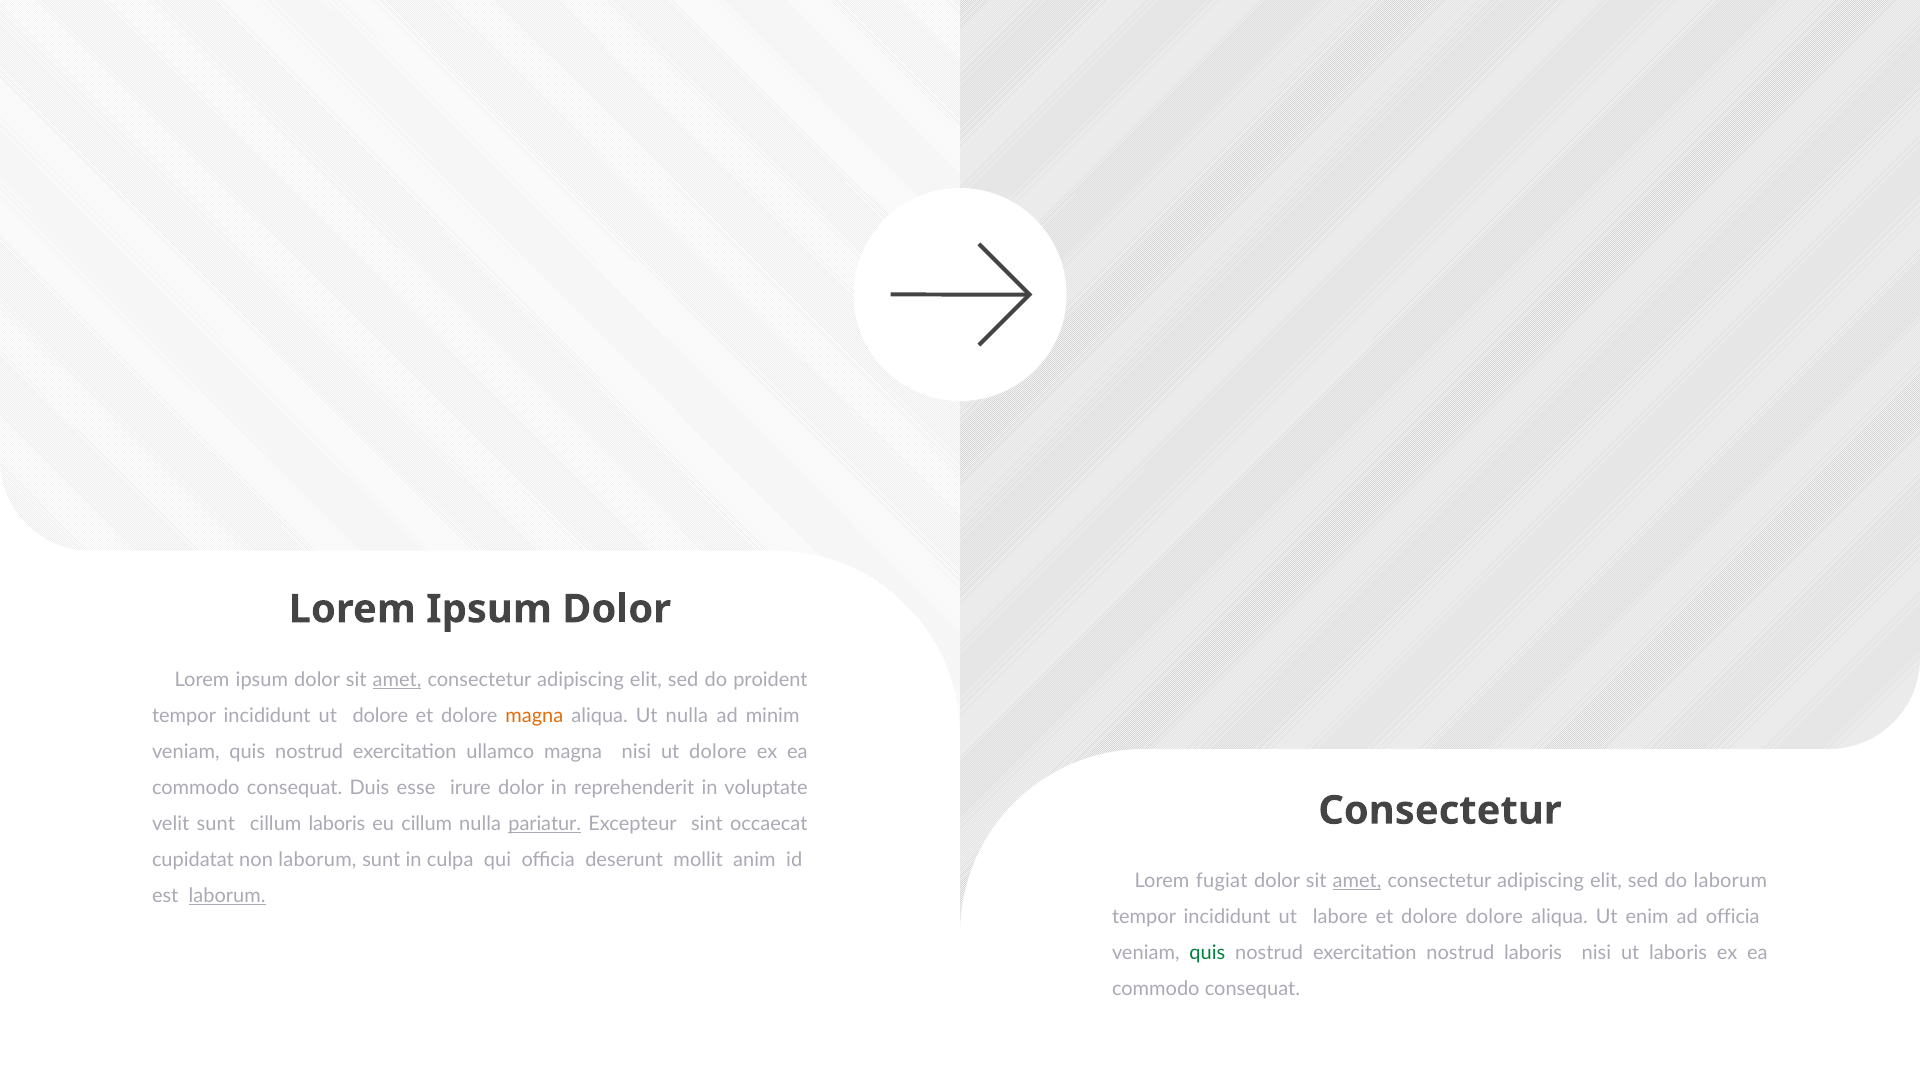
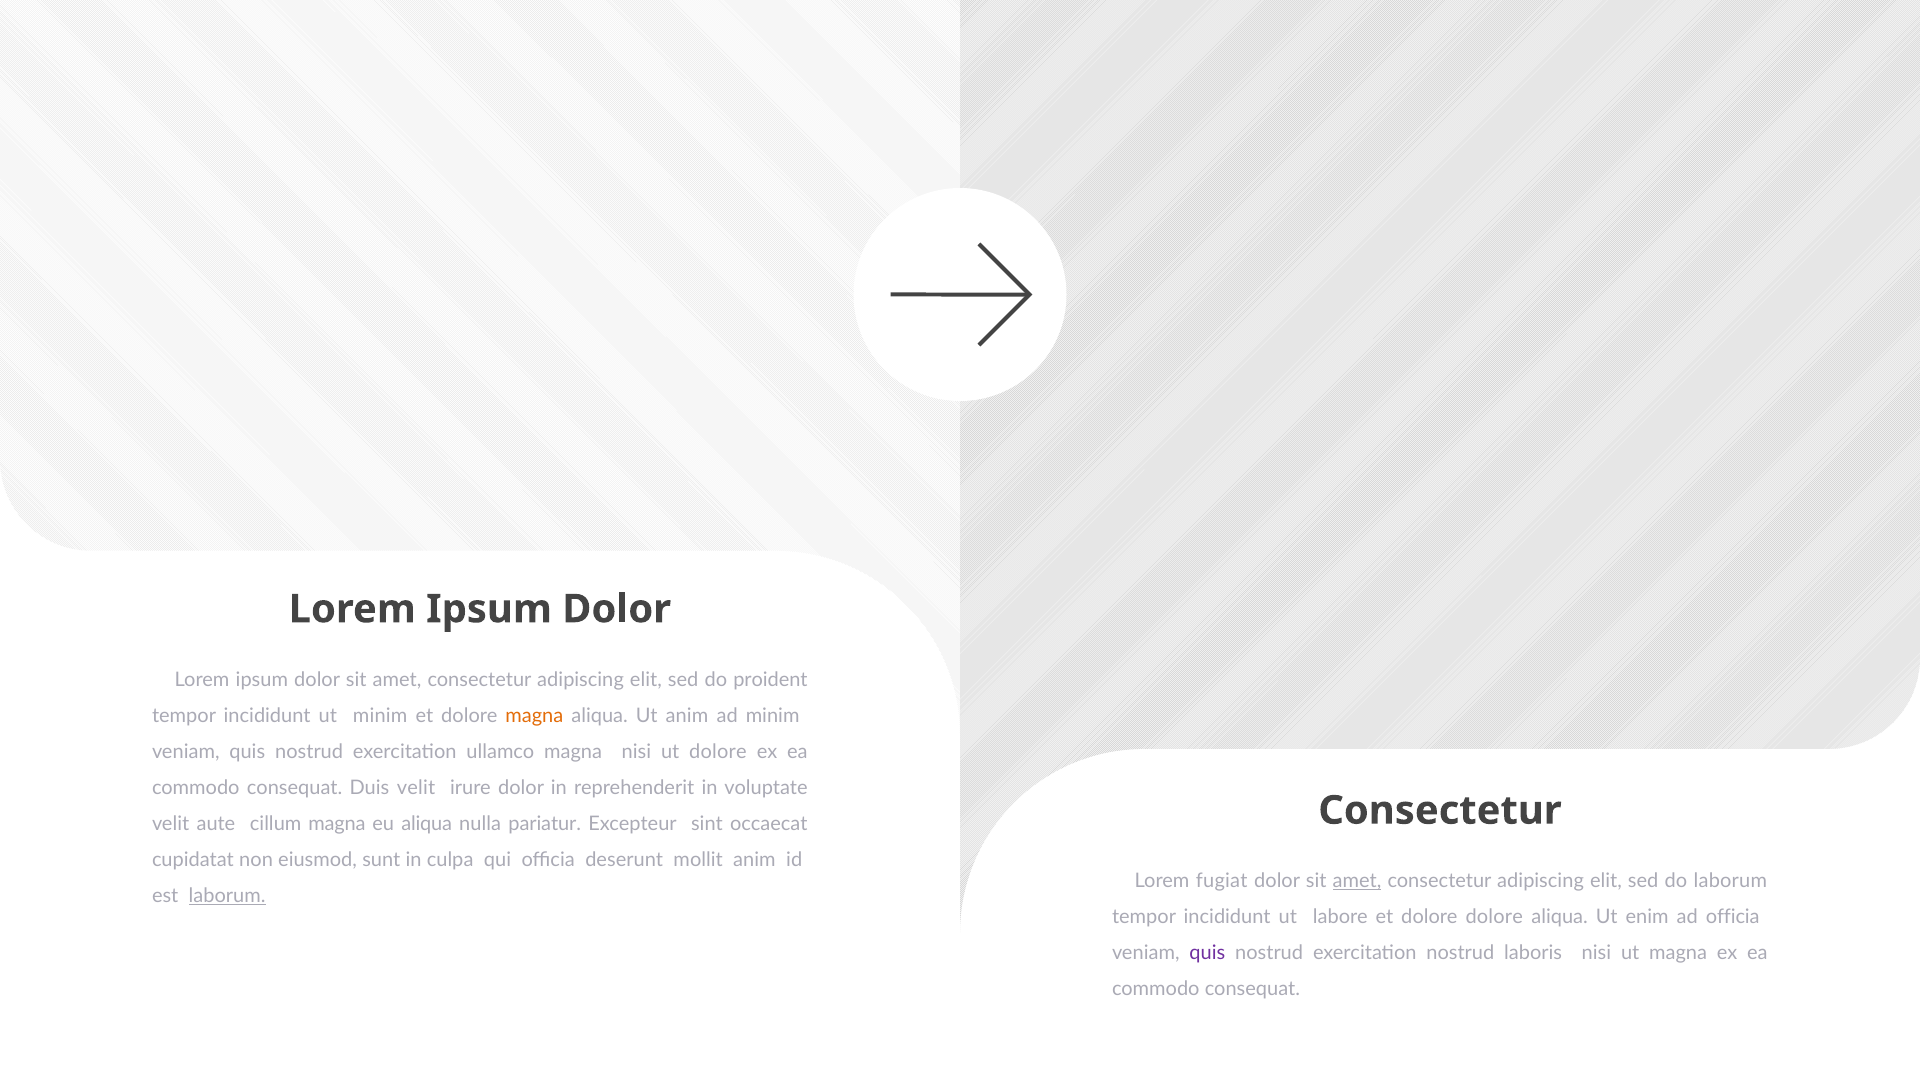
amet at (397, 680) underline: present -> none
incididunt ut dolore: dolore -> minim
Ut nulla: nulla -> anim
Duis esse: esse -> velit
velit sunt: sunt -> aute
cillum laboris: laboris -> magna
eu cillum: cillum -> aliqua
pariatur underline: present -> none
non laborum: laborum -> eiusmod
quis at (1207, 953) colour: green -> purple
ut laboris: laboris -> magna
